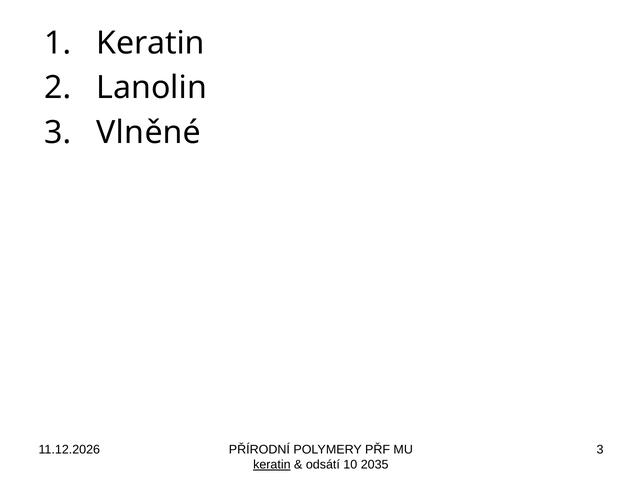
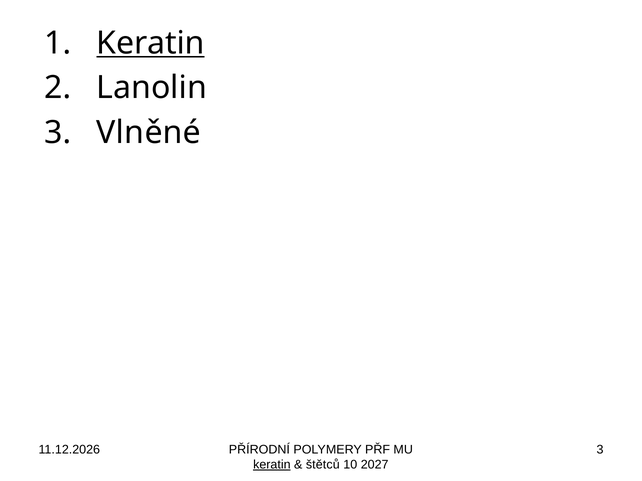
Keratin at (151, 43) underline: none -> present
odsátí: odsátí -> štětců
2035: 2035 -> 2027
